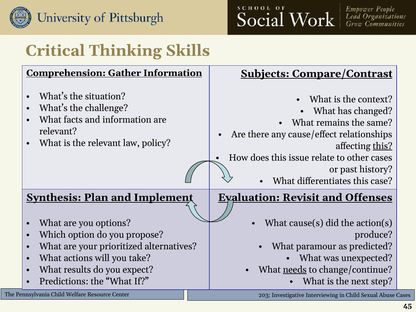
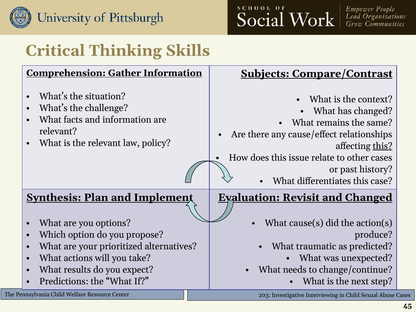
and Offenses: Offenses -> Changed
paramour: paramour -> traumatic
needs underline: present -> none
